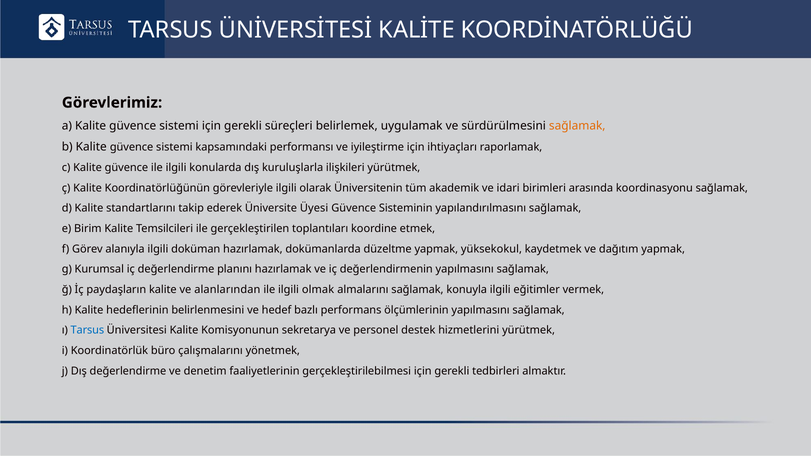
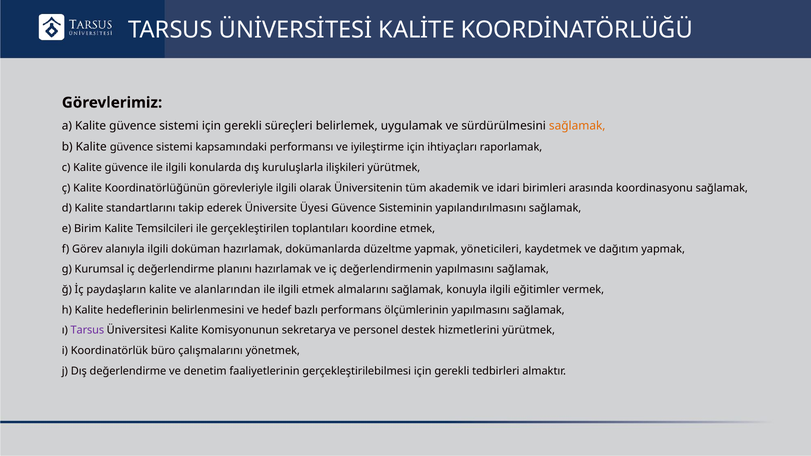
yüksekokul: yüksekokul -> yöneticileri
ilgili olmak: olmak -> etmek
Tarsus at (87, 330) colour: blue -> purple
